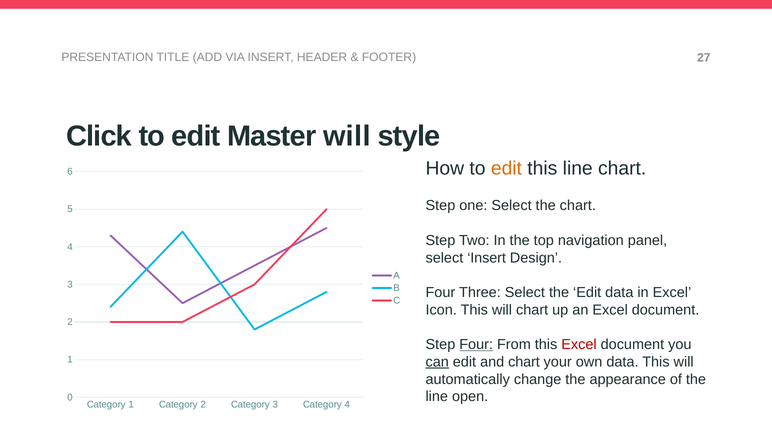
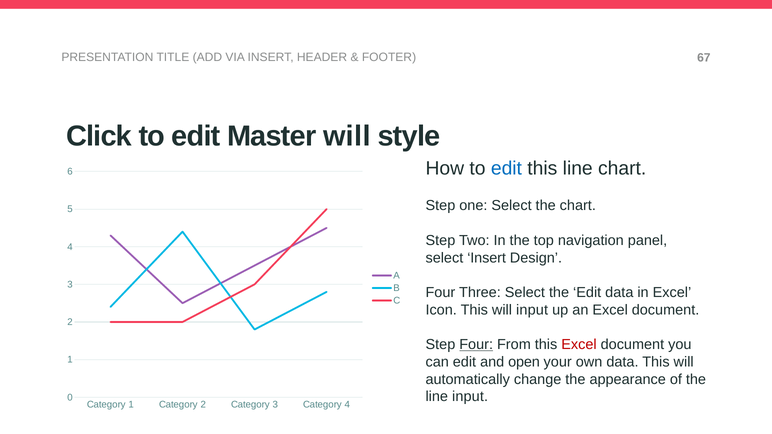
27: 27 -> 67
edit at (506, 168) colour: orange -> blue
will chart: chart -> input
can underline: present -> none
and chart: chart -> open
line open: open -> input
